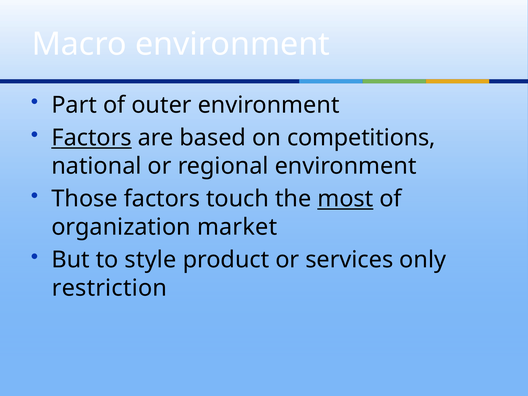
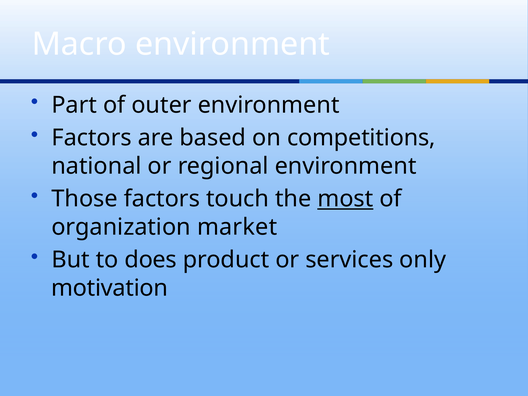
Factors at (92, 138) underline: present -> none
style: style -> does
restriction: restriction -> motivation
